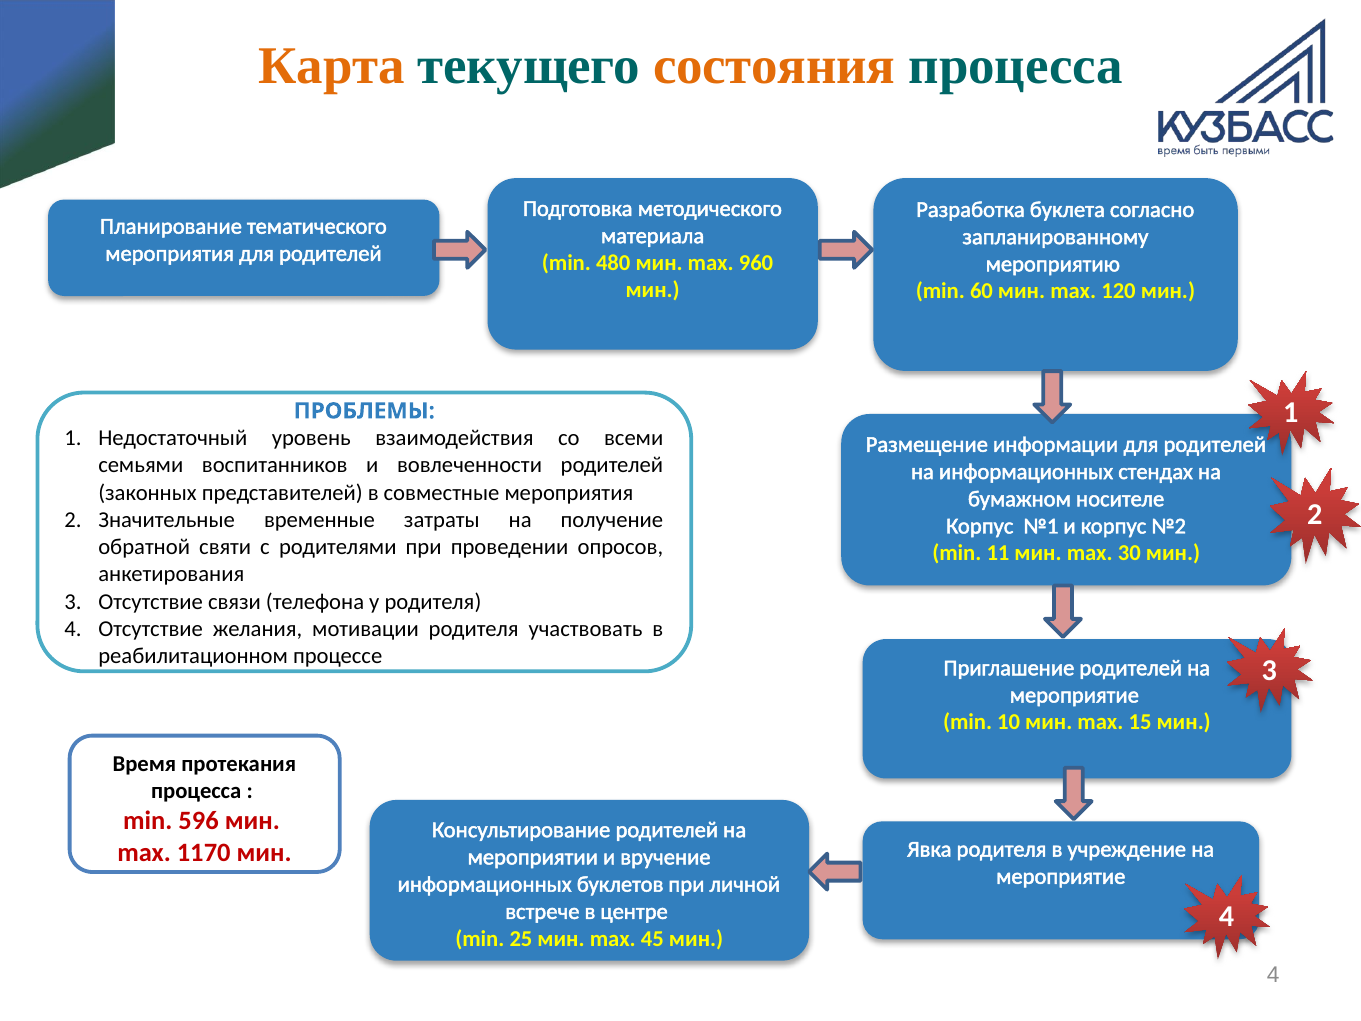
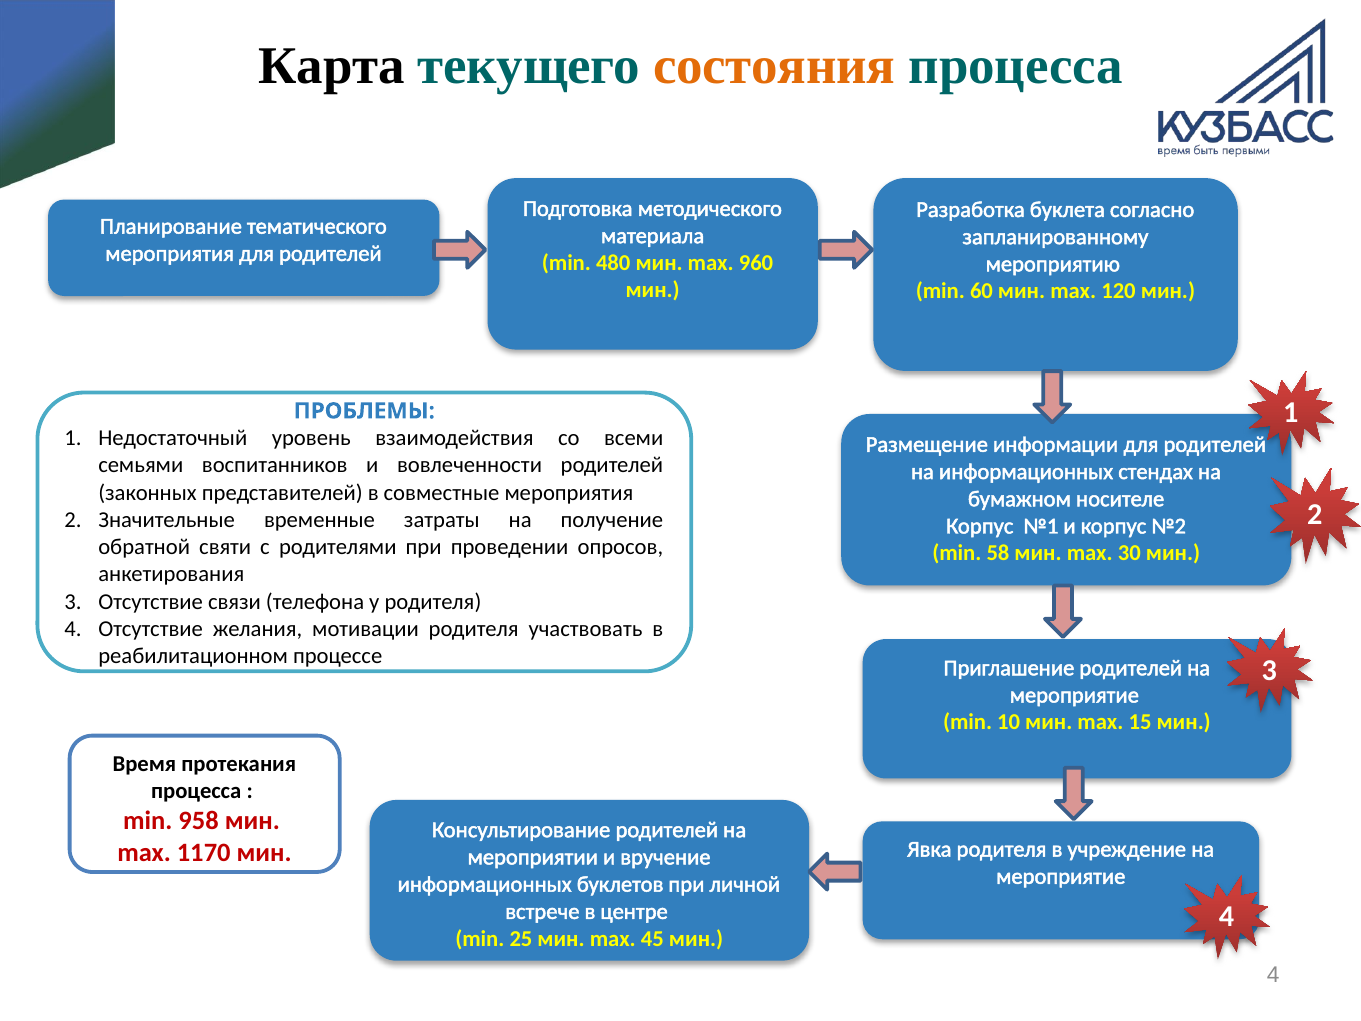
Карта colour: orange -> black
11: 11 -> 58
596: 596 -> 958
